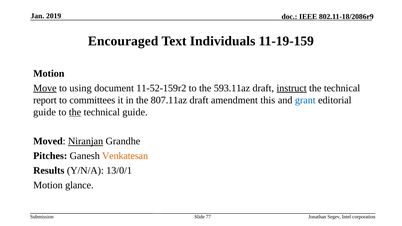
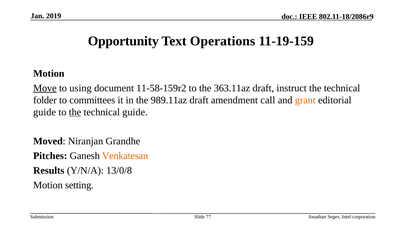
Encouraged: Encouraged -> Opportunity
Individuals: Individuals -> Operations
11-52-159r2: 11-52-159r2 -> 11-58-159r2
593.11az: 593.11az -> 363.11az
instruct underline: present -> none
report: report -> folder
807.11az: 807.11az -> 989.11az
this: this -> call
grant colour: blue -> orange
Niranjan underline: present -> none
13/0/1: 13/0/1 -> 13/0/8
glance: glance -> setting
